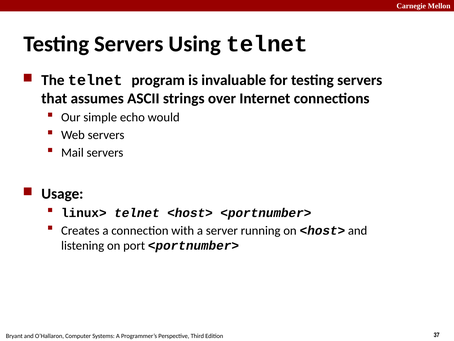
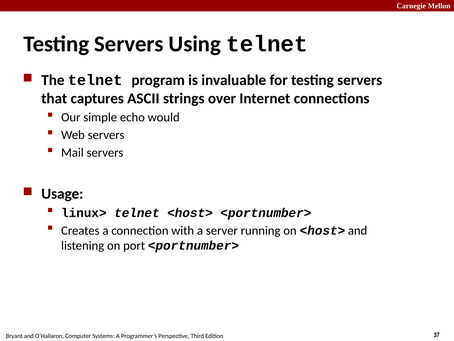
assumes: assumes -> captures
